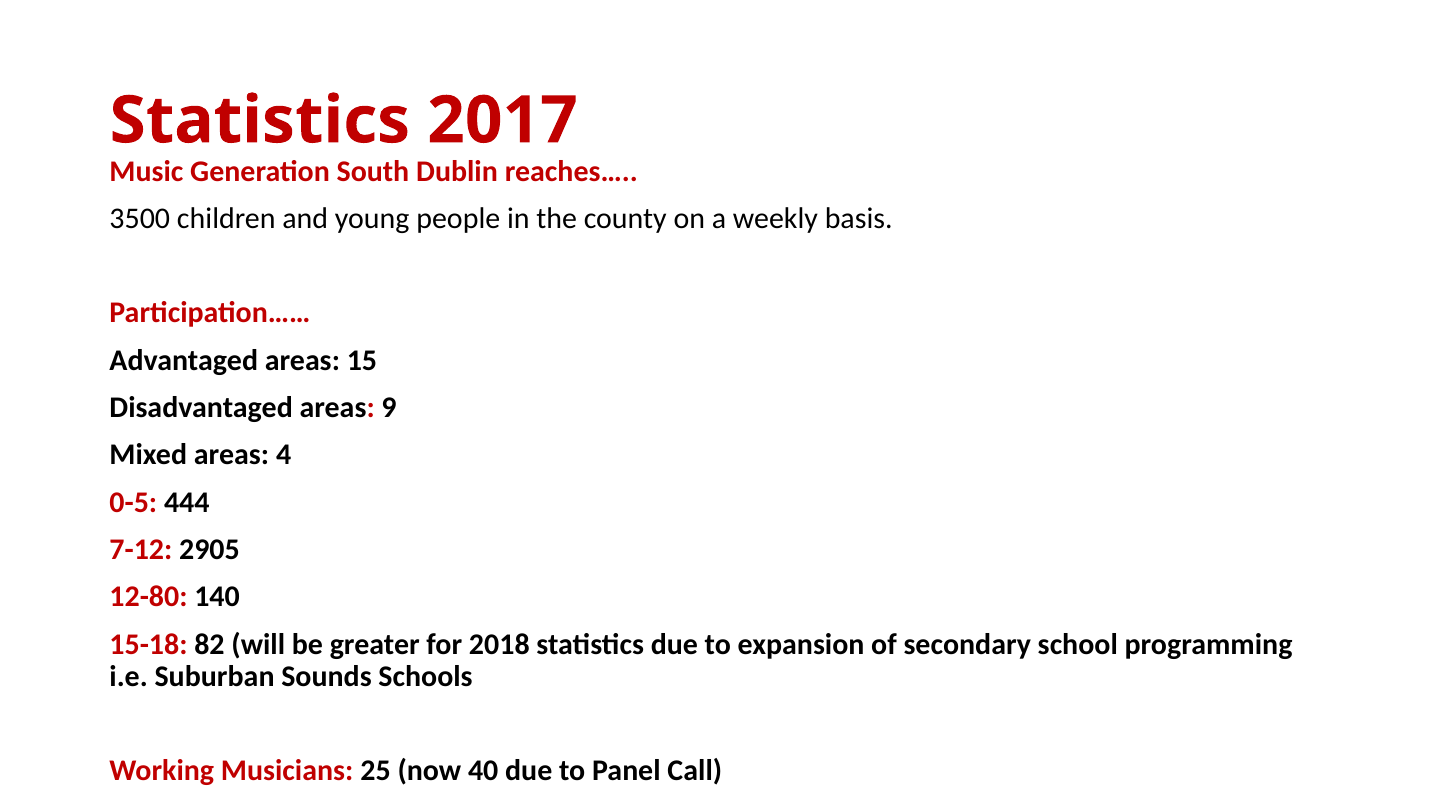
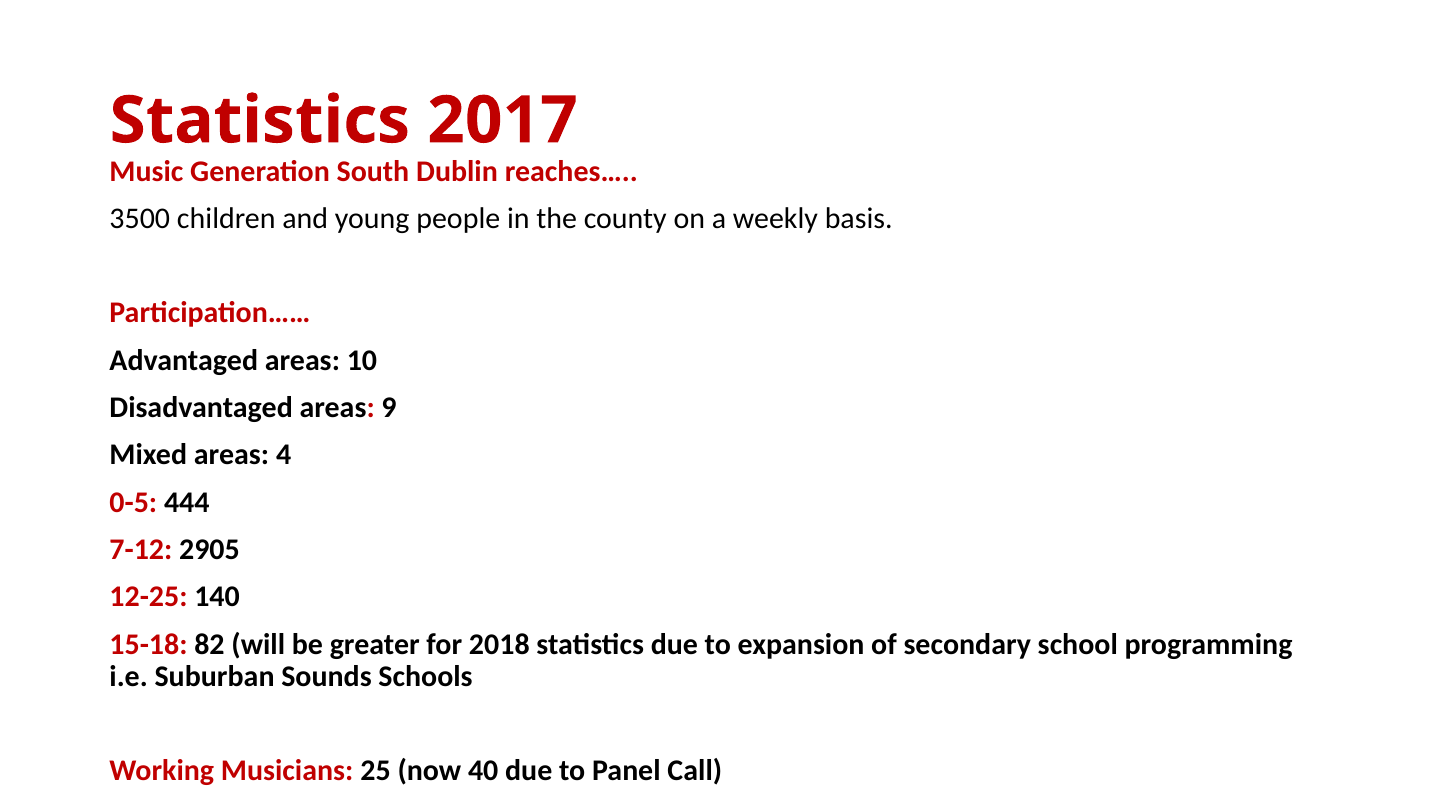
15: 15 -> 10
12-80: 12-80 -> 12-25
